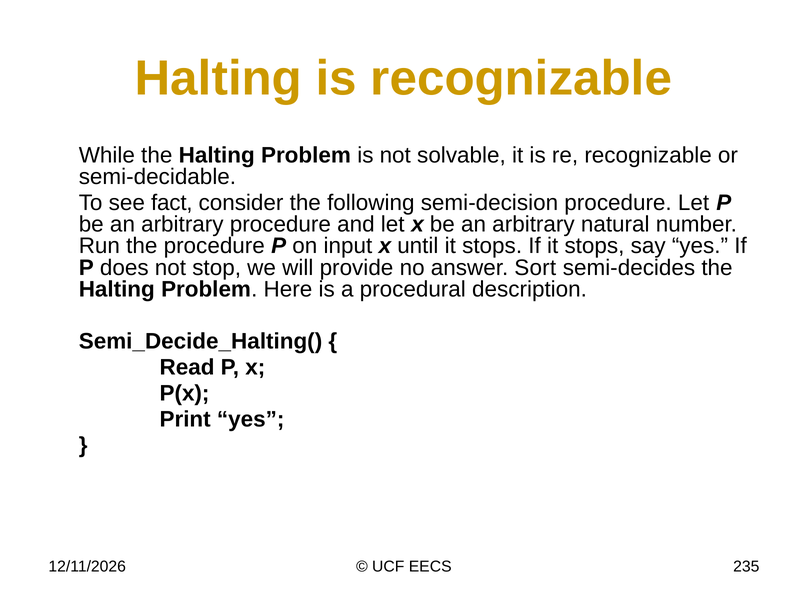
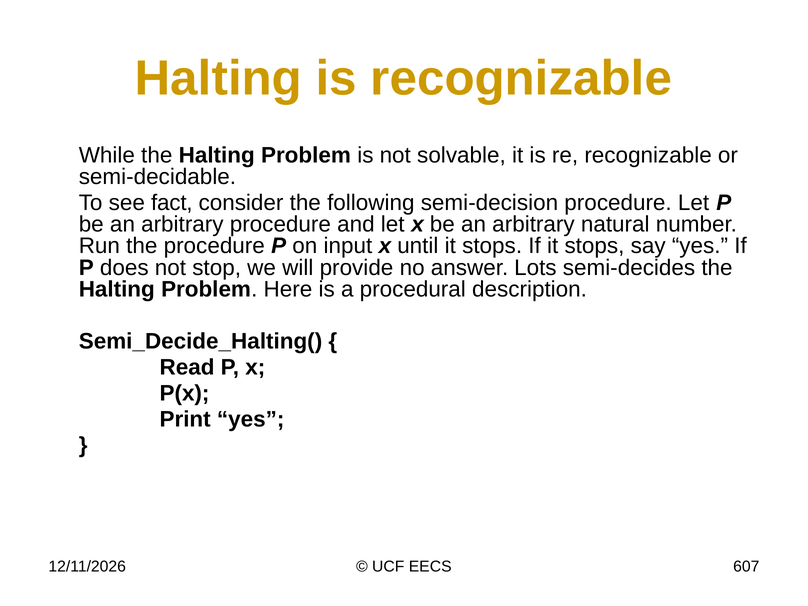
Sort: Sort -> Lots
235: 235 -> 607
